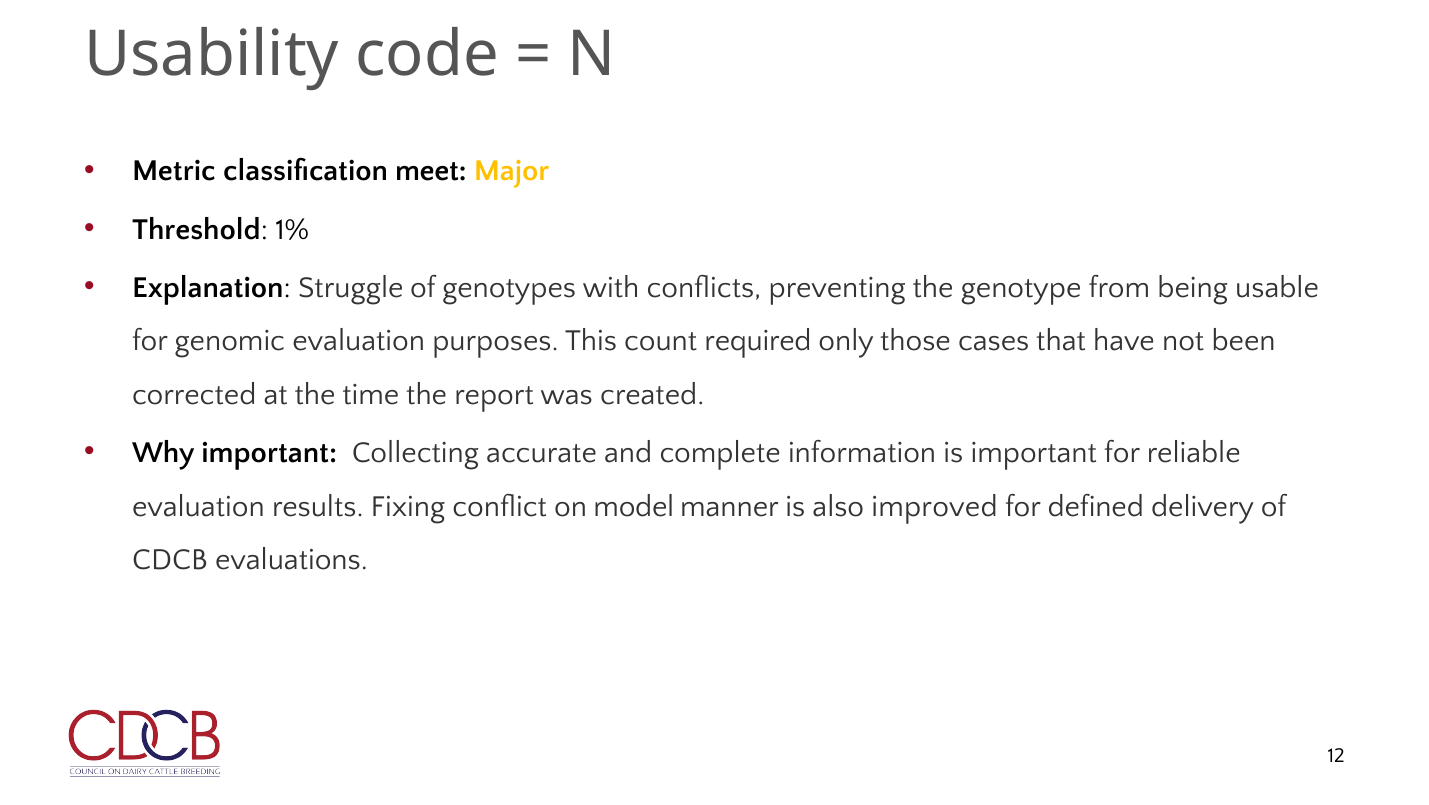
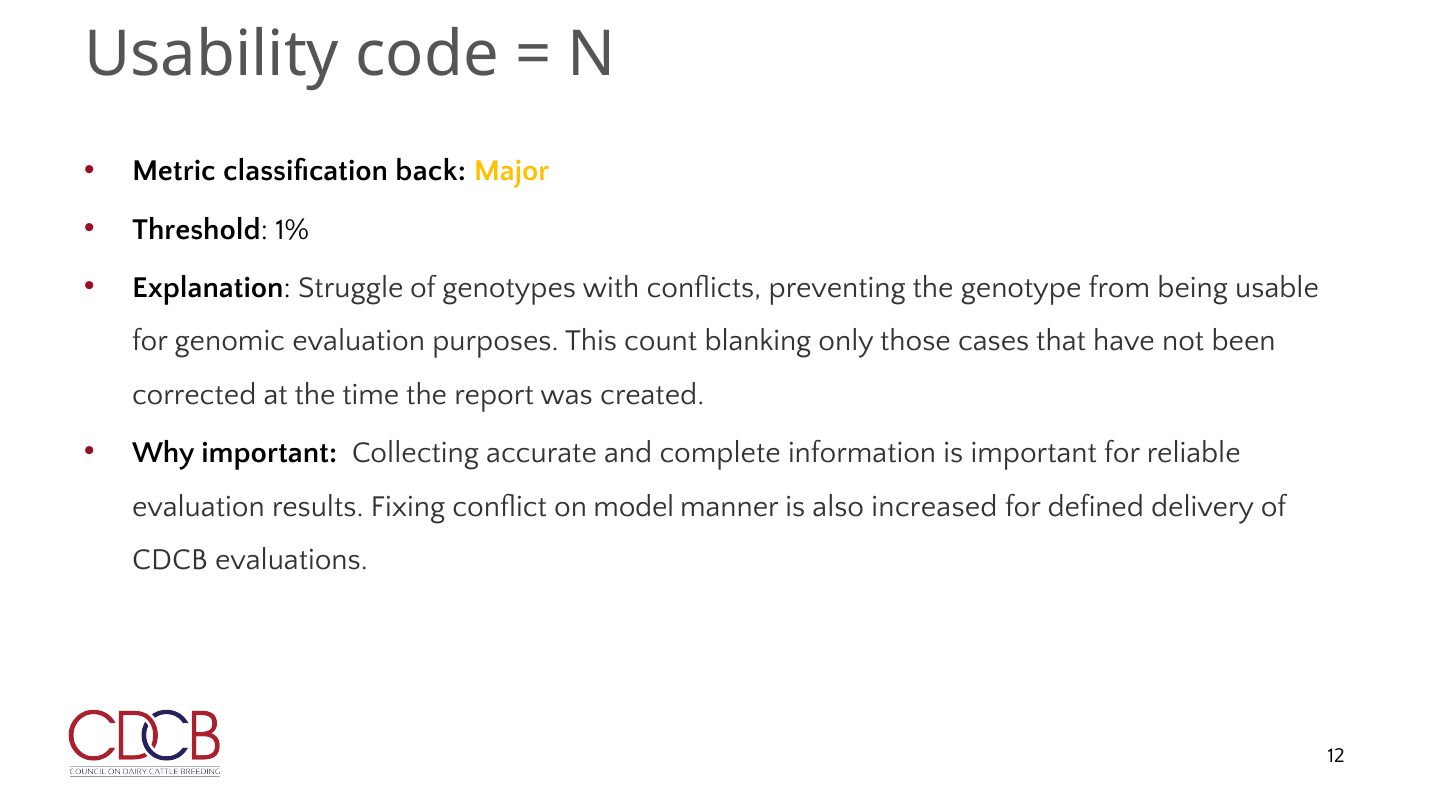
meet: meet -> back
required: required -> blanking
improved: improved -> increased
